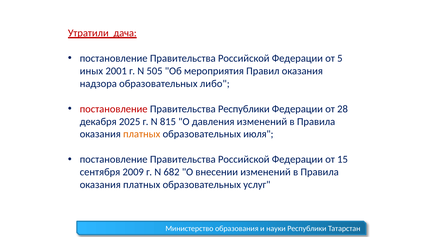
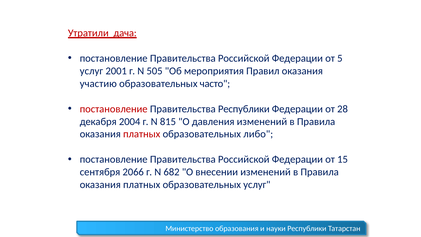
иных at (91, 71): иных -> услуг
надзора: надзора -> участию
либо: либо -> часто
2025: 2025 -> 2004
платных at (142, 134) colour: orange -> red
июля: июля -> либо
2009: 2009 -> 2066
